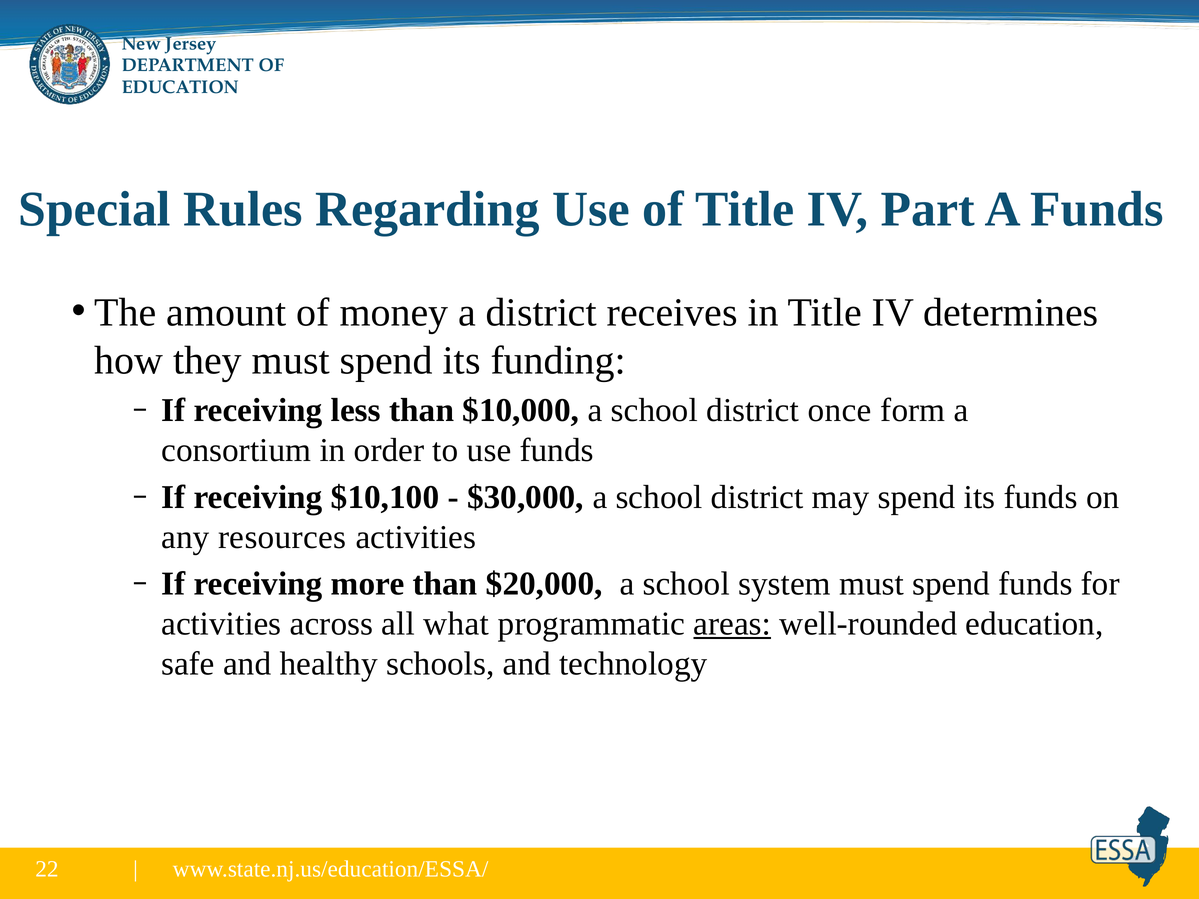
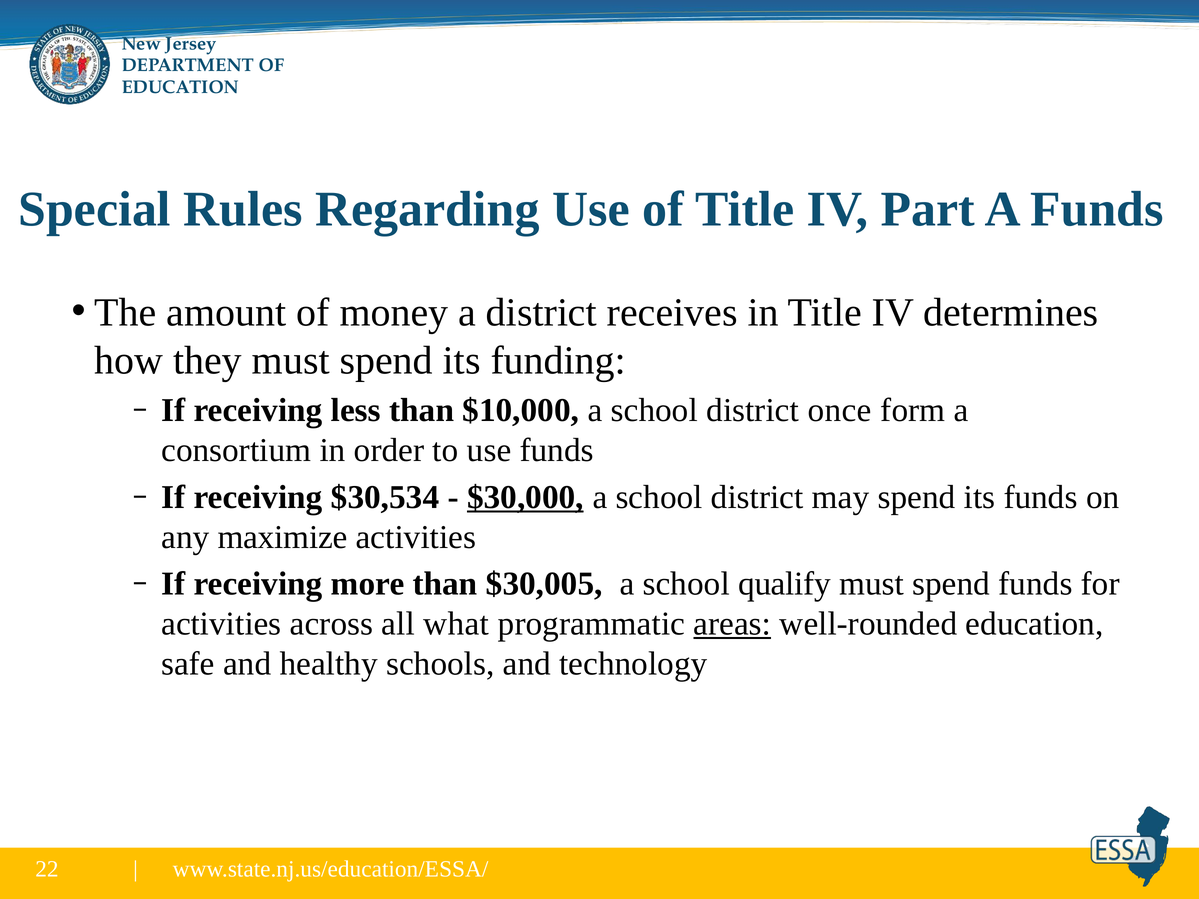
$10,100: $10,100 -> $30,534
$30,000 underline: none -> present
resources: resources -> maximize
$20,000: $20,000 -> $30,005
system: system -> qualify
